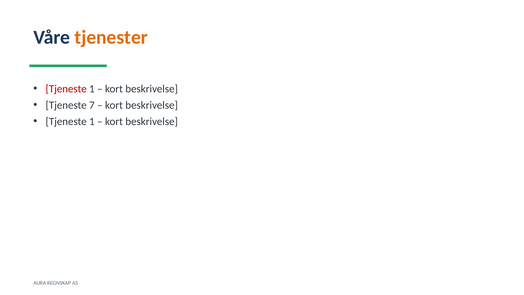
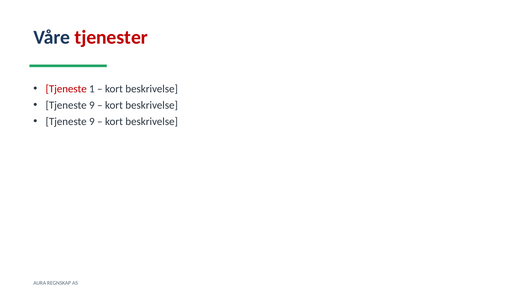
tjenester colour: orange -> red
7 at (92, 105): 7 -> 9
1 at (92, 122): 1 -> 9
